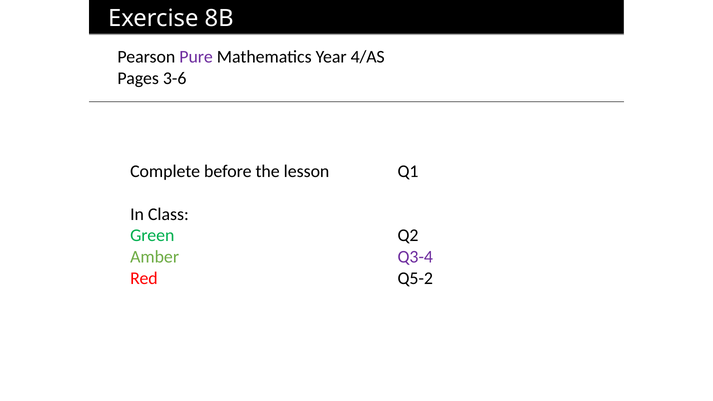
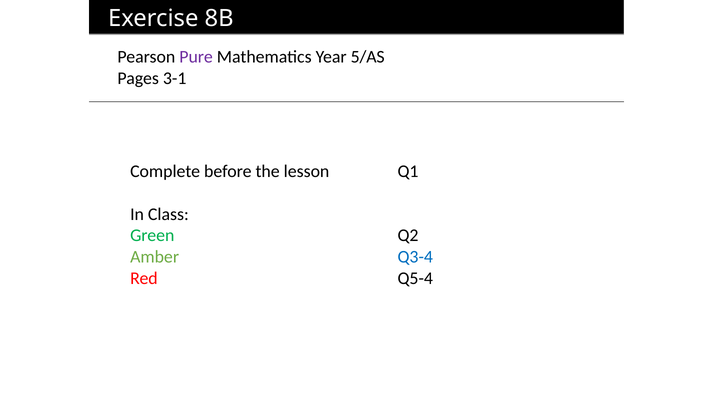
4/AS: 4/AS -> 5/AS
3-6: 3-6 -> 3-1
Q3-4 colour: purple -> blue
Q5-2: Q5-2 -> Q5-4
